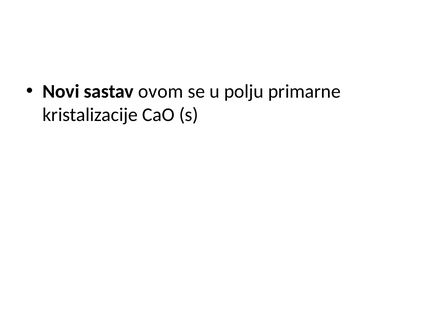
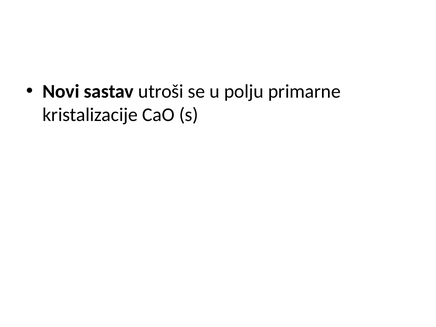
ovom: ovom -> utroši
